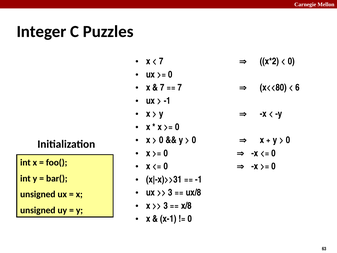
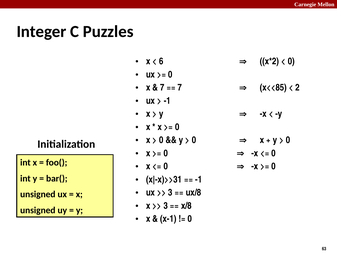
7 at (161, 61): 7 -> 6
x<<80: x<<80 -> x<<85
6: 6 -> 2
